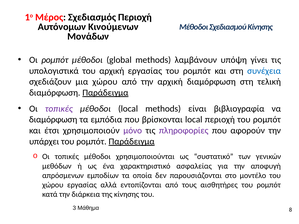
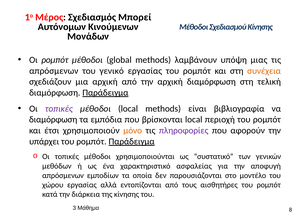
Σχεδιασμός Περιοχή: Περιοχή -> Μπορεί
γίνει: γίνει -> μιας
υπολογιστικά at (54, 71): υπολογιστικά -> απρόσμενων
του αρχική: αρχική -> γενικό
συνέχεια colour: blue -> orange
μια χώρου: χώρου -> αρχική
μόνο colour: purple -> orange
